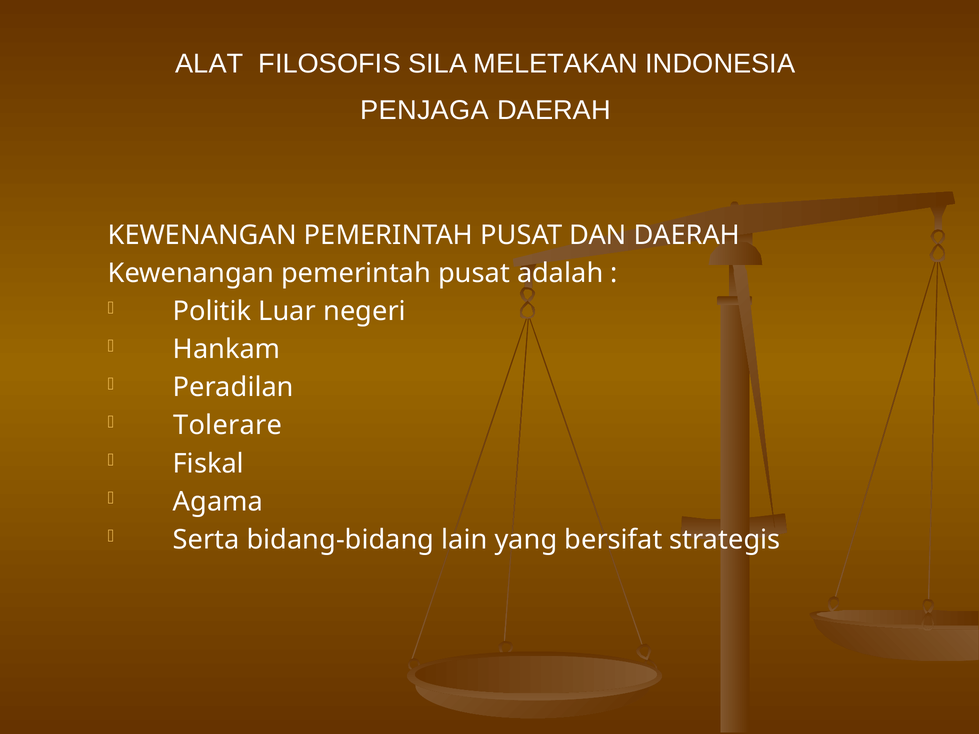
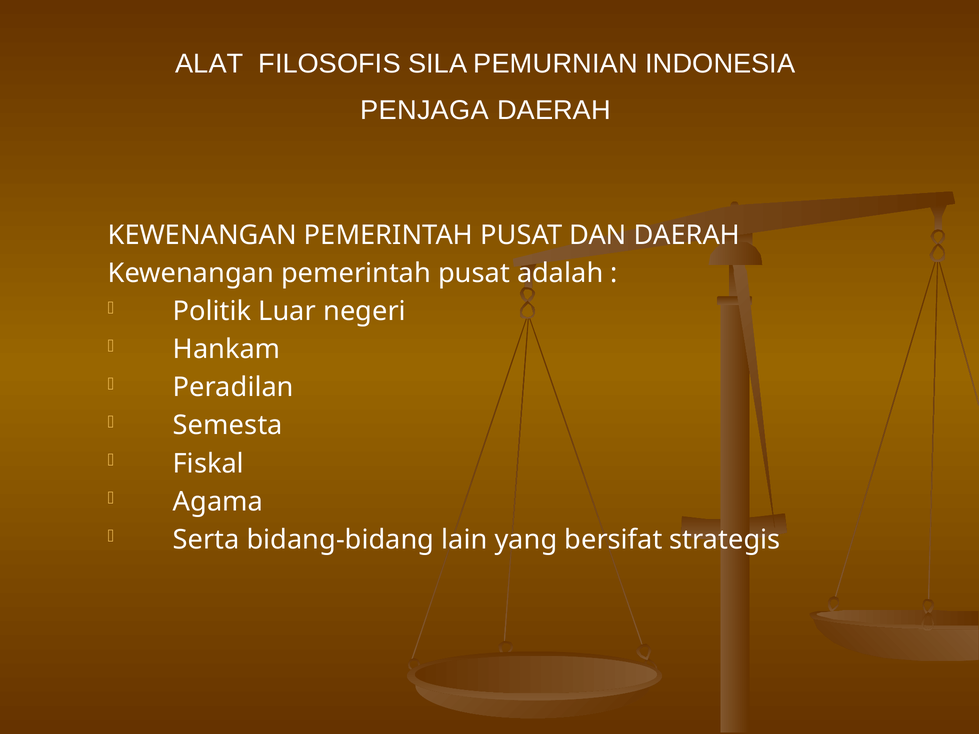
MELETAKAN: MELETAKAN -> PEMURNIAN
Tolerare: Tolerare -> Semesta
